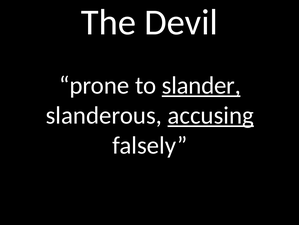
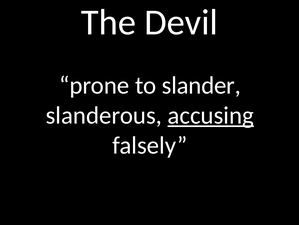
slander underline: present -> none
